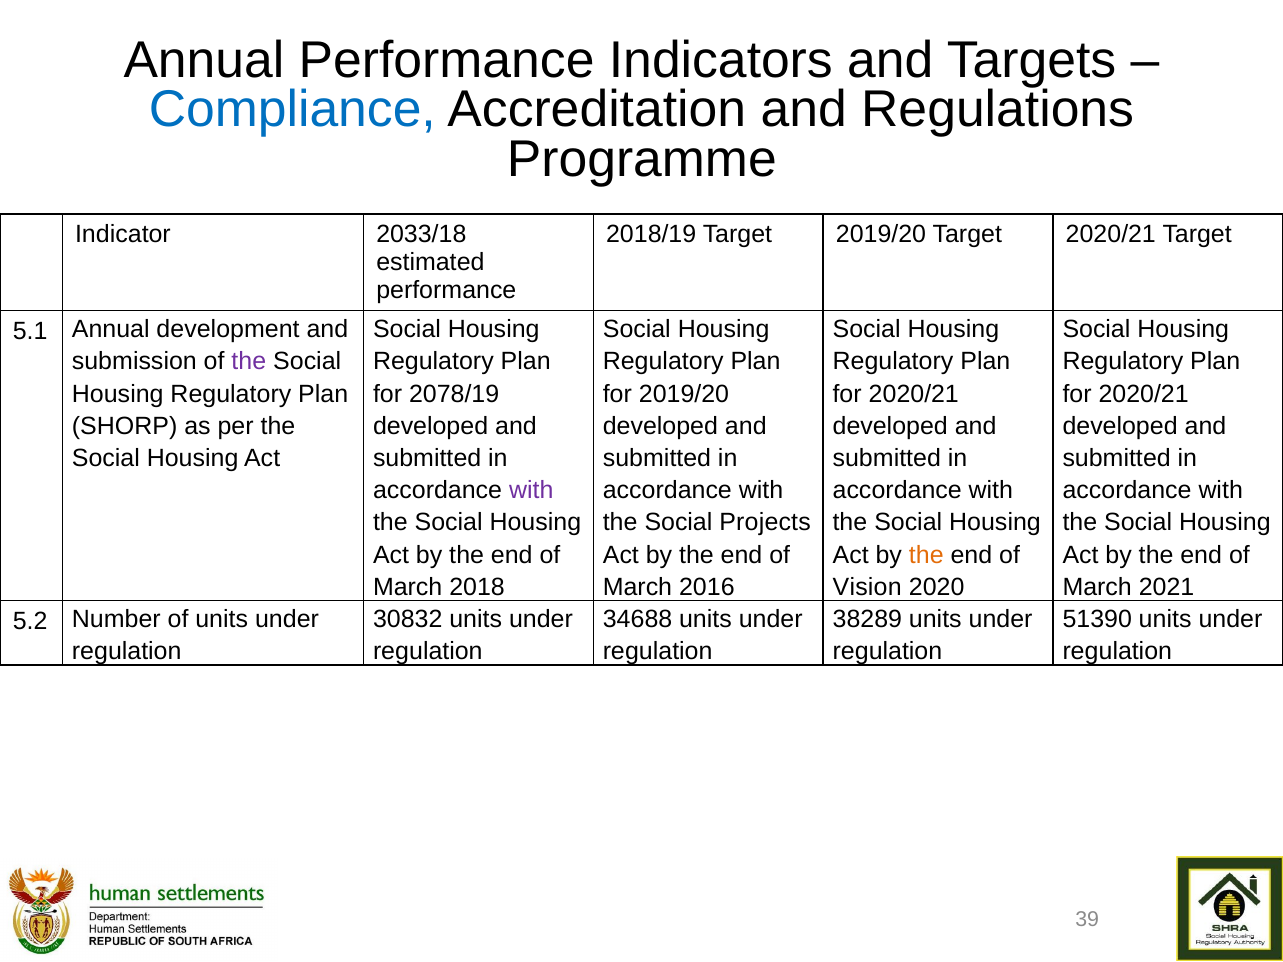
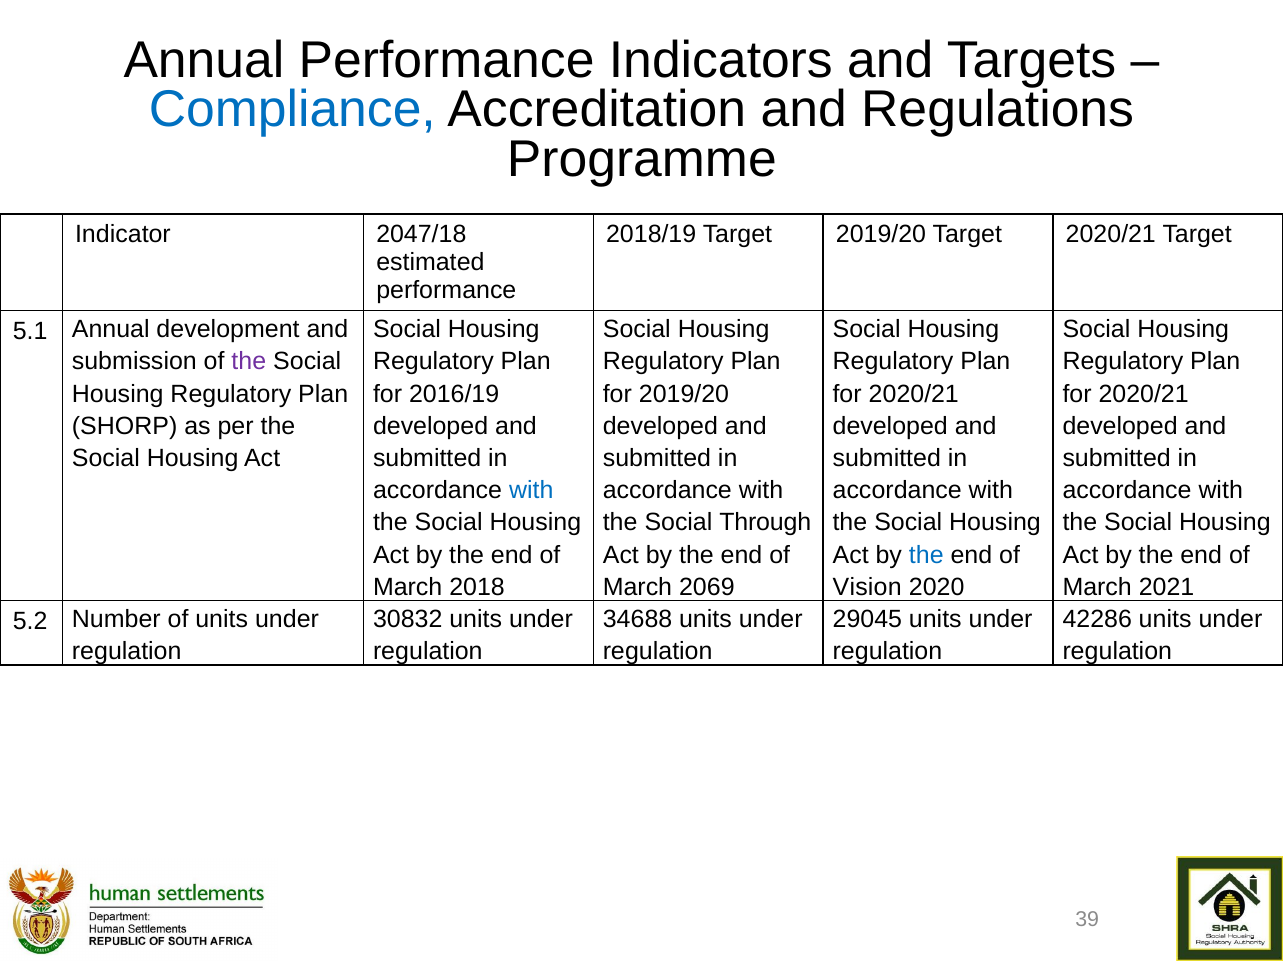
2033/18: 2033/18 -> 2047/18
2078/19: 2078/19 -> 2016/19
with at (531, 491) colour: purple -> blue
Projects: Projects -> Through
the at (926, 555) colour: orange -> blue
2016: 2016 -> 2069
38289: 38289 -> 29045
51390: 51390 -> 42286
